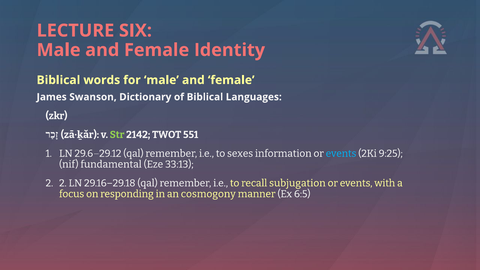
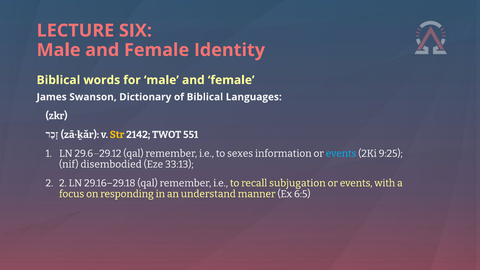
Str colour: light green -> yellow
fundamental: fundamental -> disembodied
cosmogony: cosmogony -> understand
